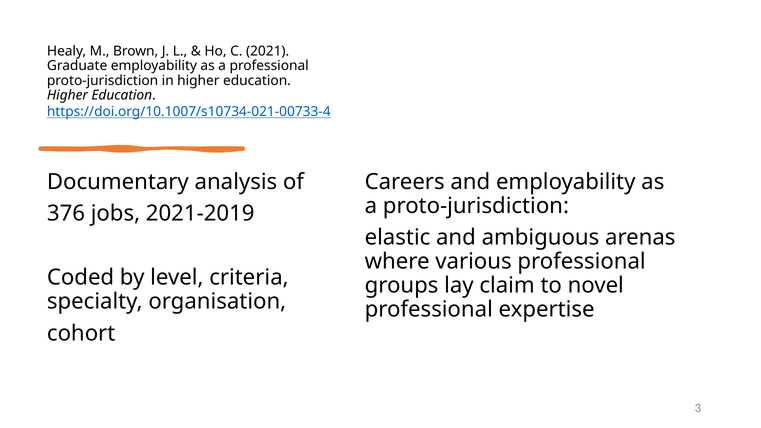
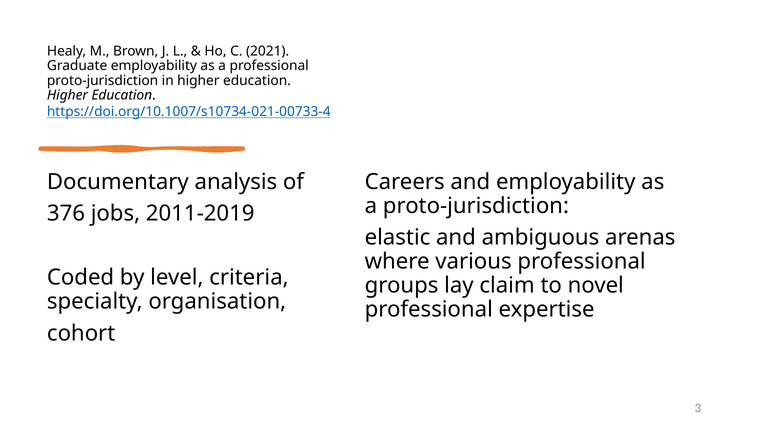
2021-2019: 2021-2019 -> 2011-2019
